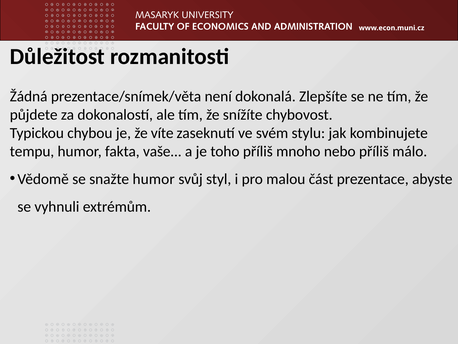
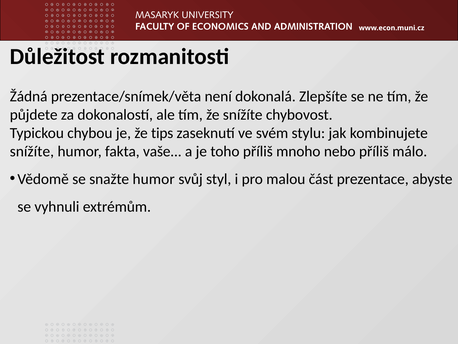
víte: víte -> tips
tempu at (32, 151): tempu -> snížíte
